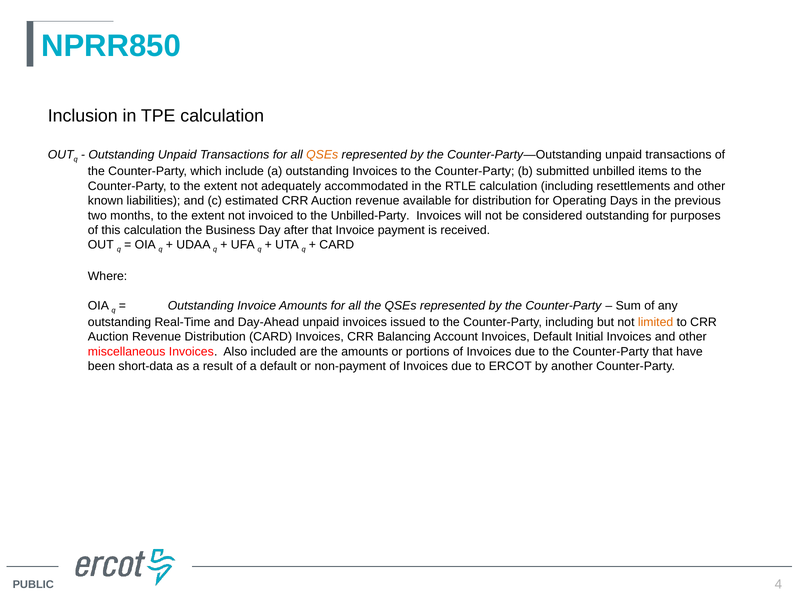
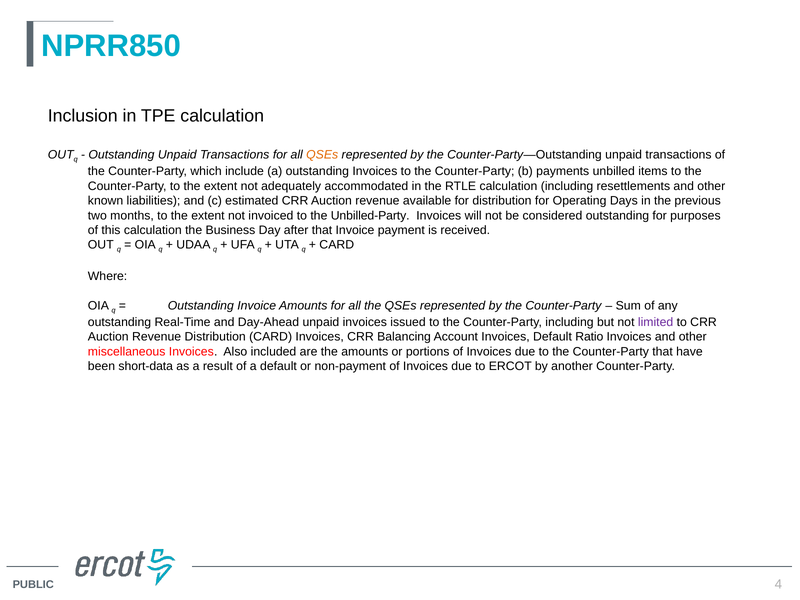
submitted: submitted -> payments
limited colour: orange -> purple
Initial: Initial -> Ratio
